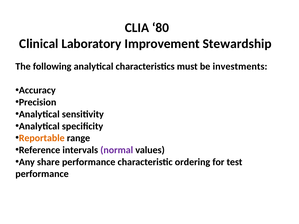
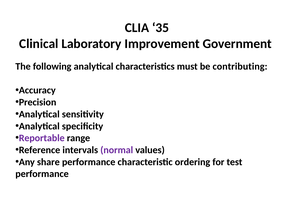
80: 80 -> 35
Stewardship: Stewardship -> Government
investments: investments -> contributing
Reportable colour: orange -> purple
